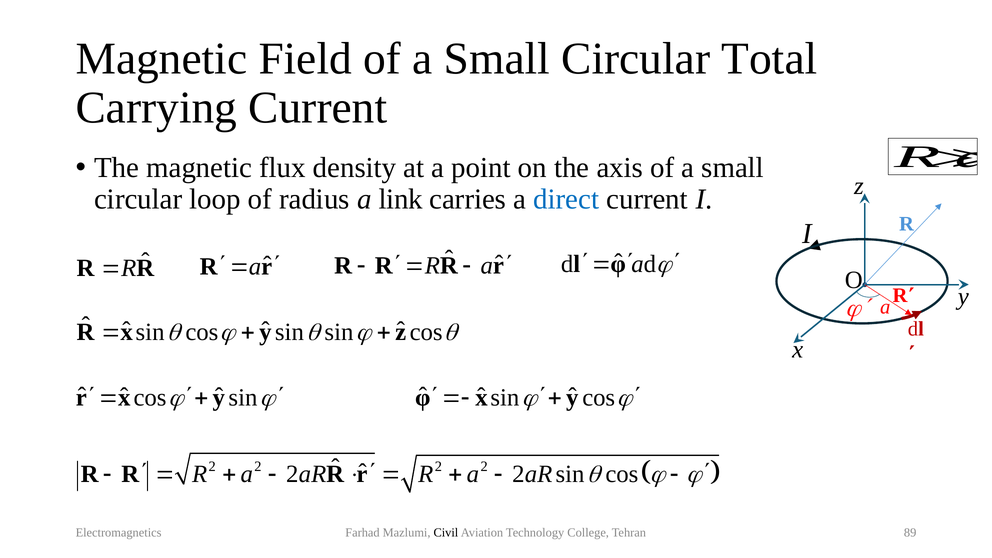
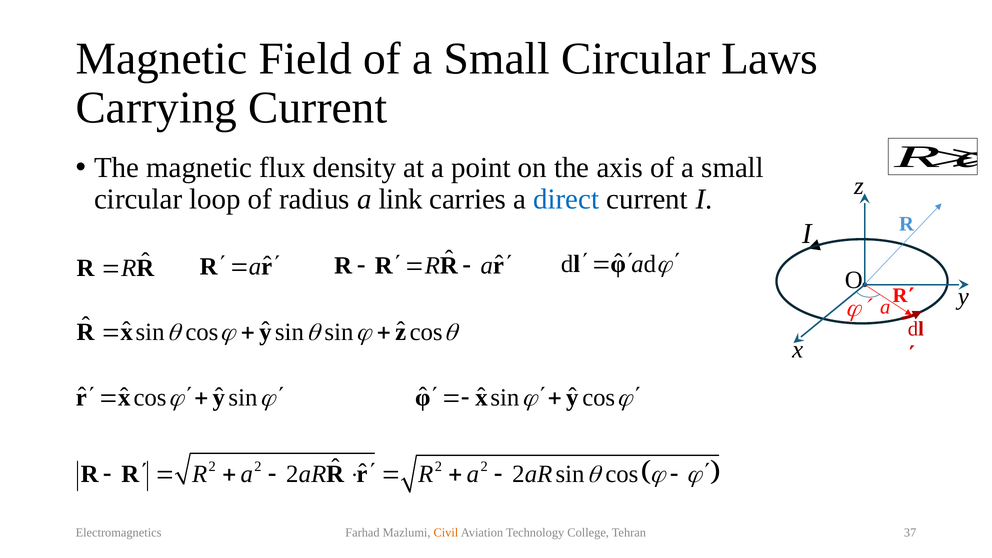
Total: Total -> Laws
Civil colour: black -> orange
89: 89 -> 37
